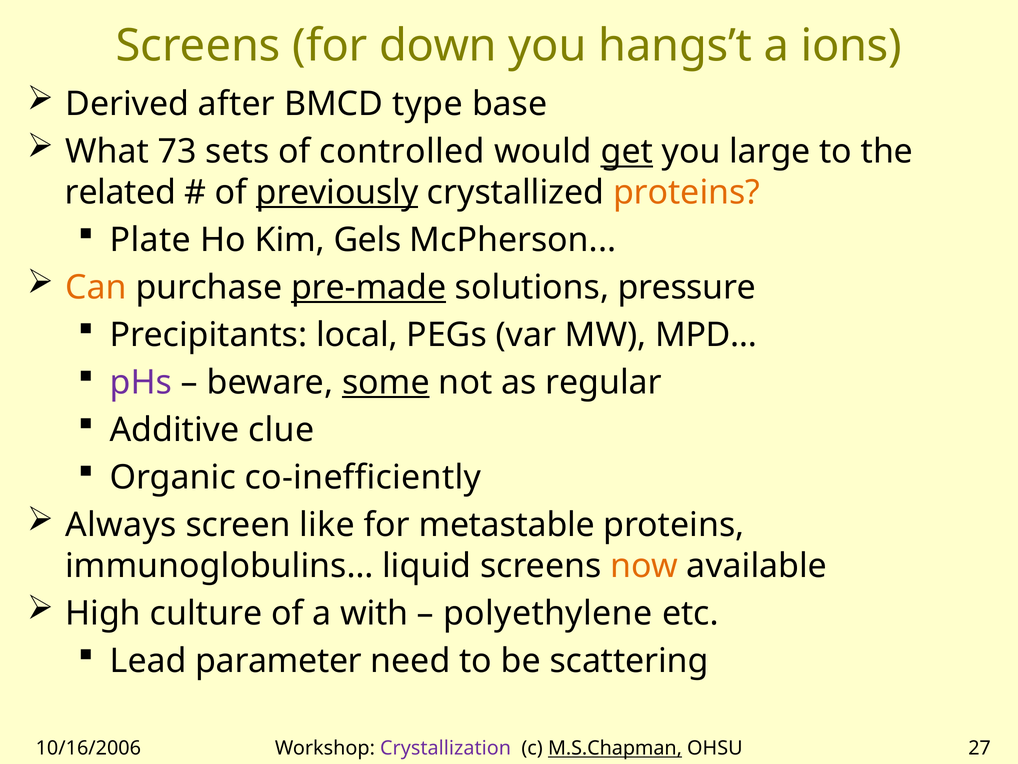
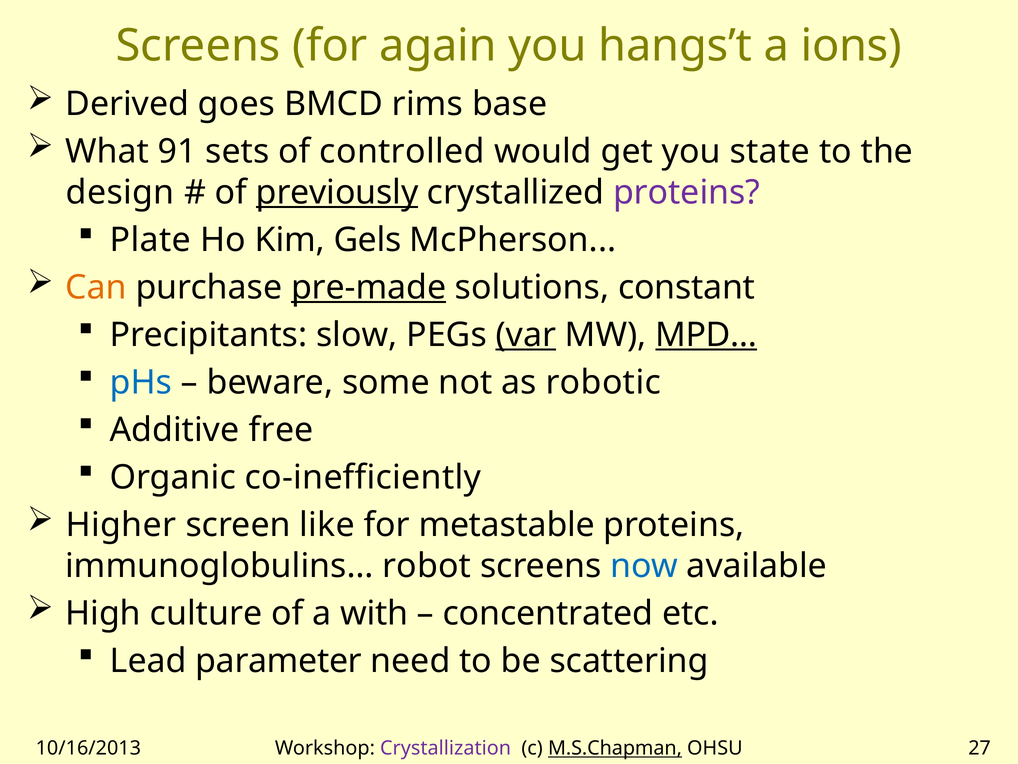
down: down -> again
after: after -> goes
type: type -> rims
73: 73 -> 91
get underline: present -> none
large: large -> state
related: related -> design
proteins at (687, 192) colour: orange -> purple
pressure: pressure -> constant
local: local -> slow
var underline: none -> present
MPD… underline: none -> present
pHs colour: purple -> blue
some underline: present -> none
regular: regular -> robotic
clue: clue -> free
Always: Always -> Higher
liquid: liquid -> robot
now colour: orange -> blue
polyethylene: polyethylene -> concentrated
10/16/2006: 10/16/2006 -> 10/16/2013
